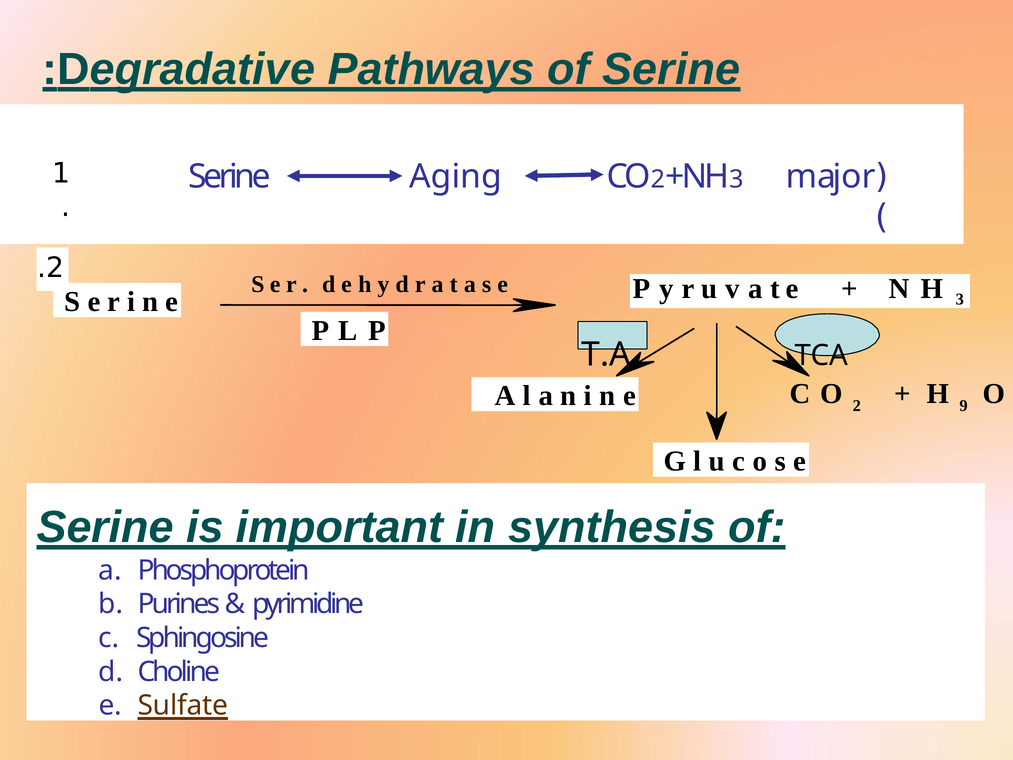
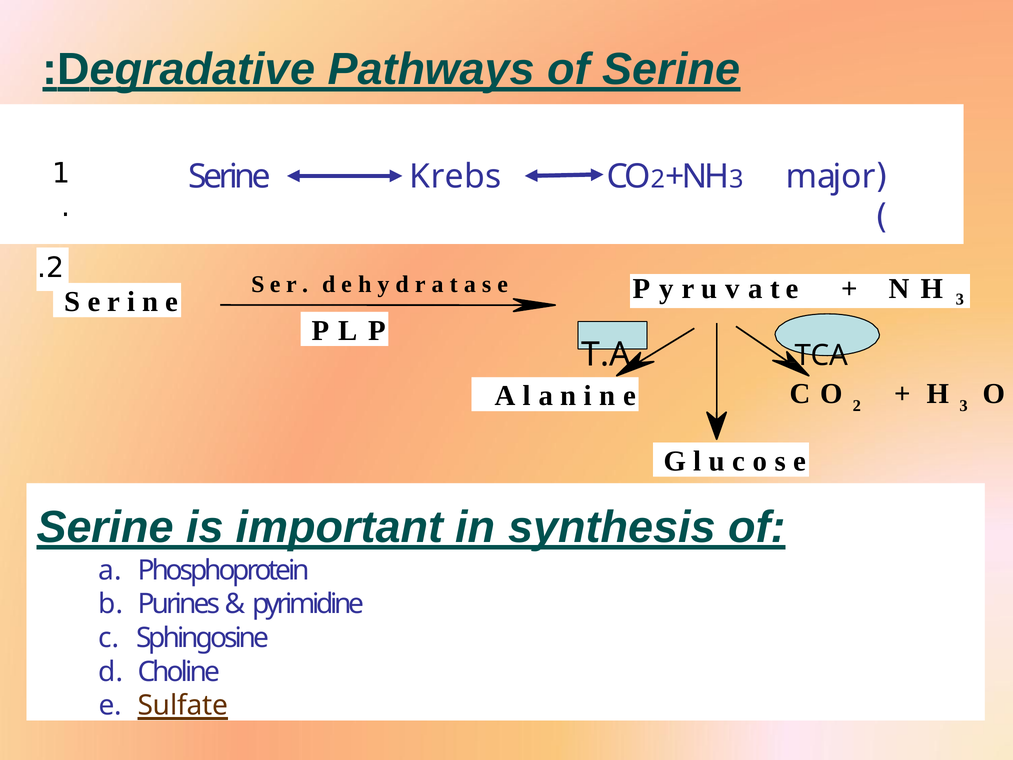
Aging: Aging -> Krebs
9 at (964, 406): 9 -> 3
